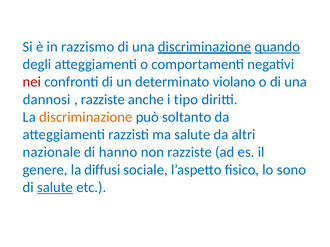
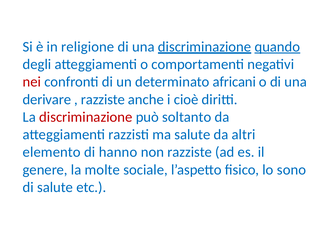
razzismo: razzismo -> religione
violano: violano -> africani
dannosi: dannosi -> derivare
tipo: tipo -> cioè
discriminazione at (86, 117) colour: orange -> red
nazionale: nazionale -> elemento
diffusi: diffusi -> molte
salute at (55, 188) underline: present -> none
